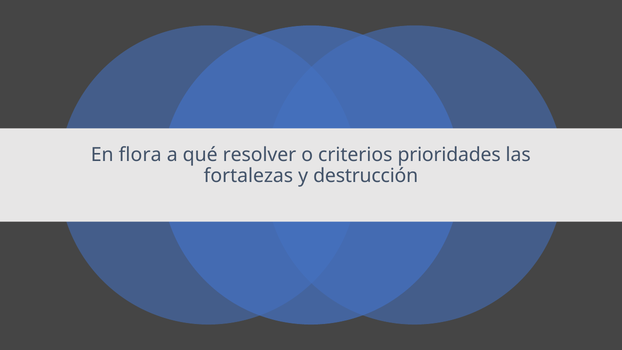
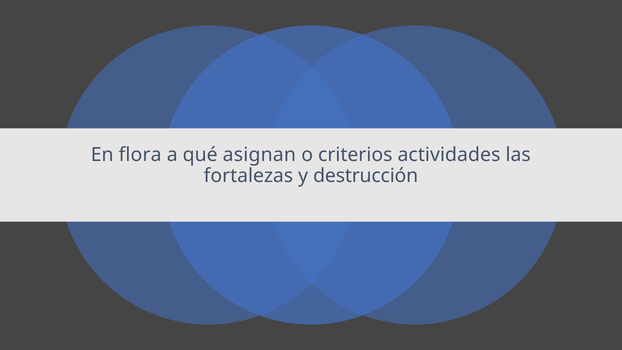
resolver: resolver -> asignan
prioridades: prioridades -> actividades
